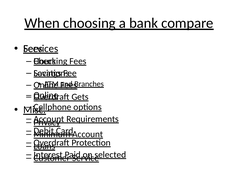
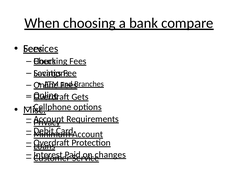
selected: selected -> changes
